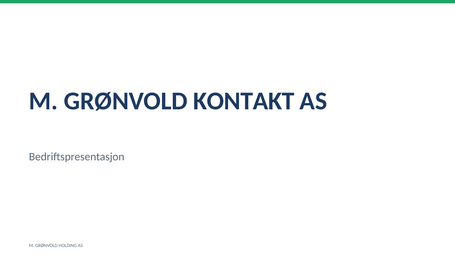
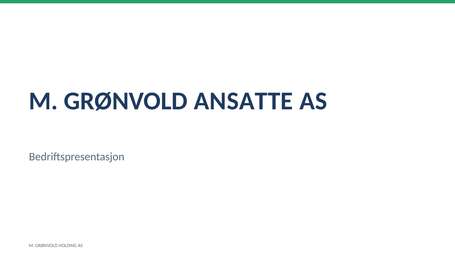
KONTAKT: KONTAKT -> ANSATTE
